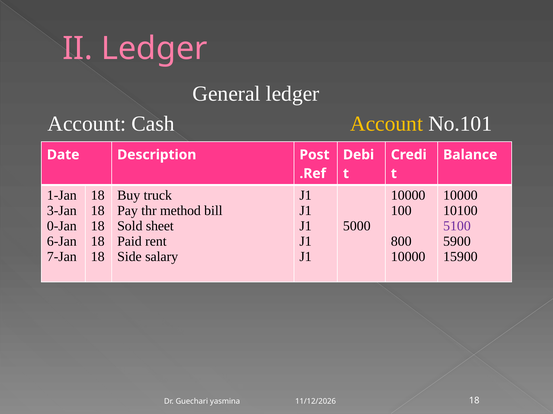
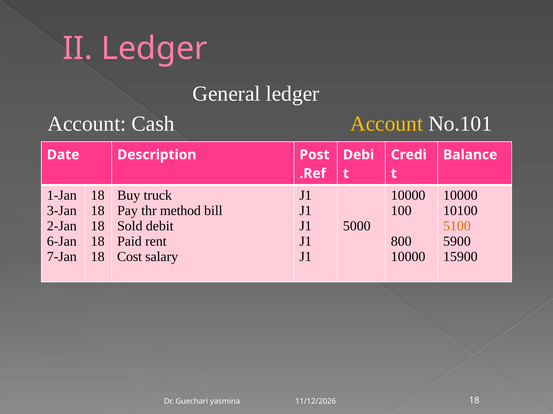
0-Jan: 0-Jan -> 2-Jan
sheet: sheet -> debit
5100 colour: purple -> orange
Side: Side -> Cost
